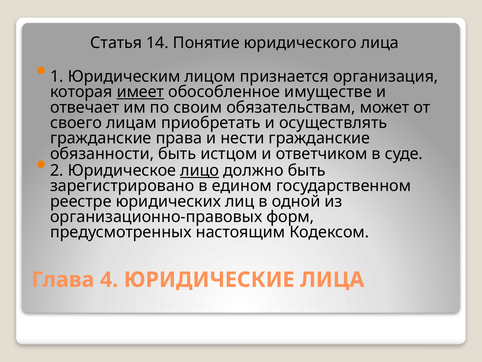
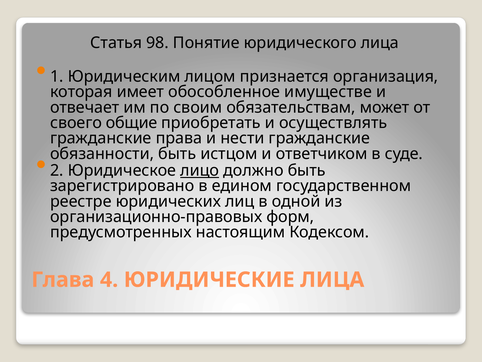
14: 14 -> 98
имеет underline: present -> none
лицам: лицам -> общие
